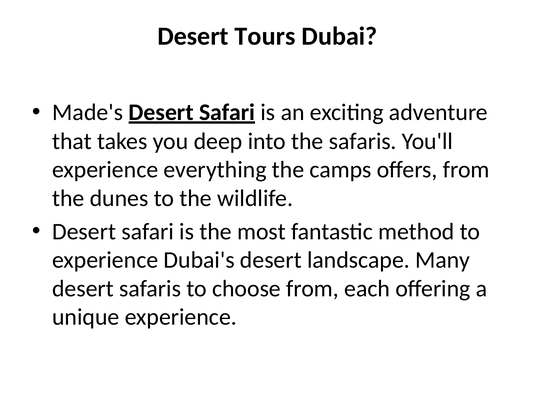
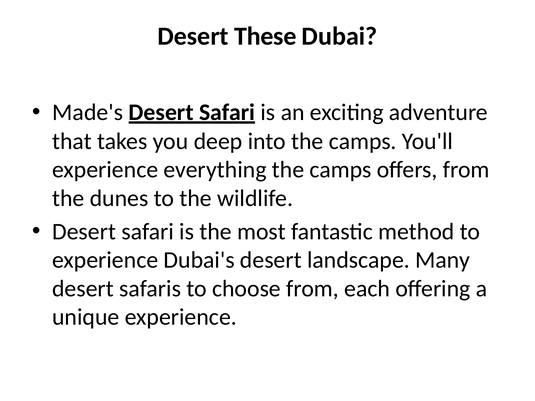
Tours: Tours -> These
into the safaris: safaris -> camps
